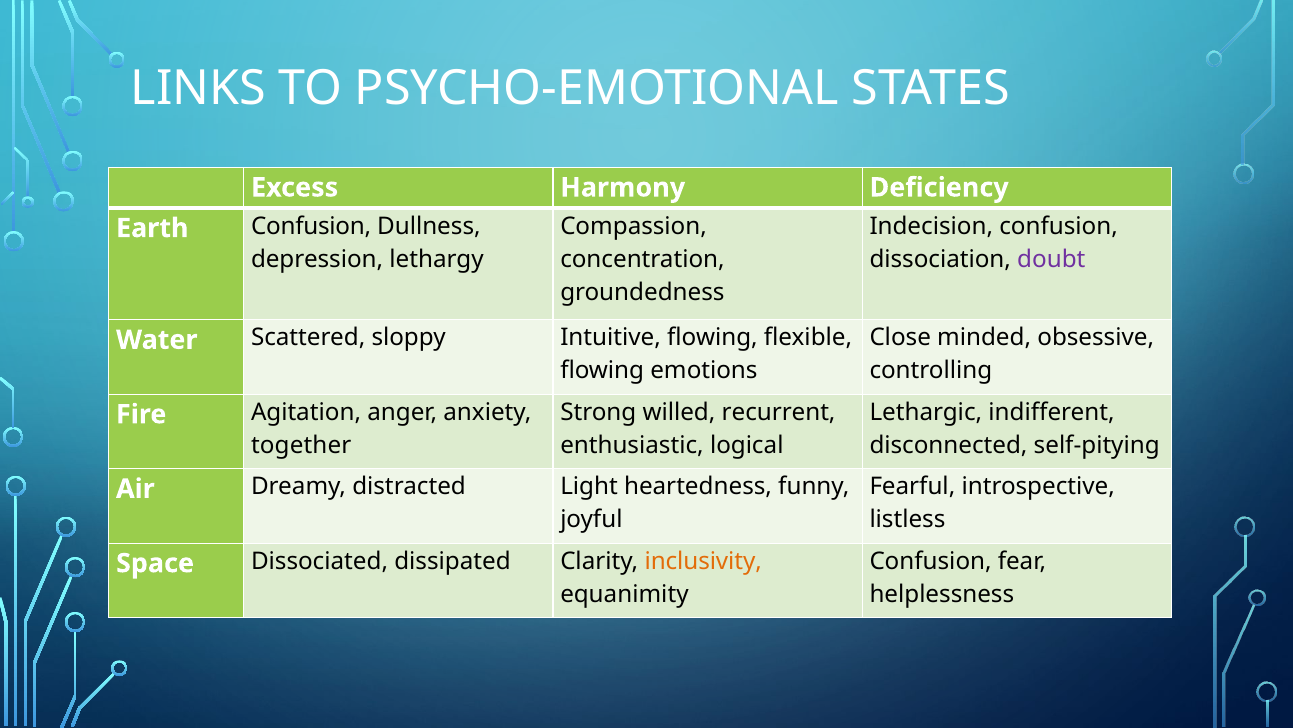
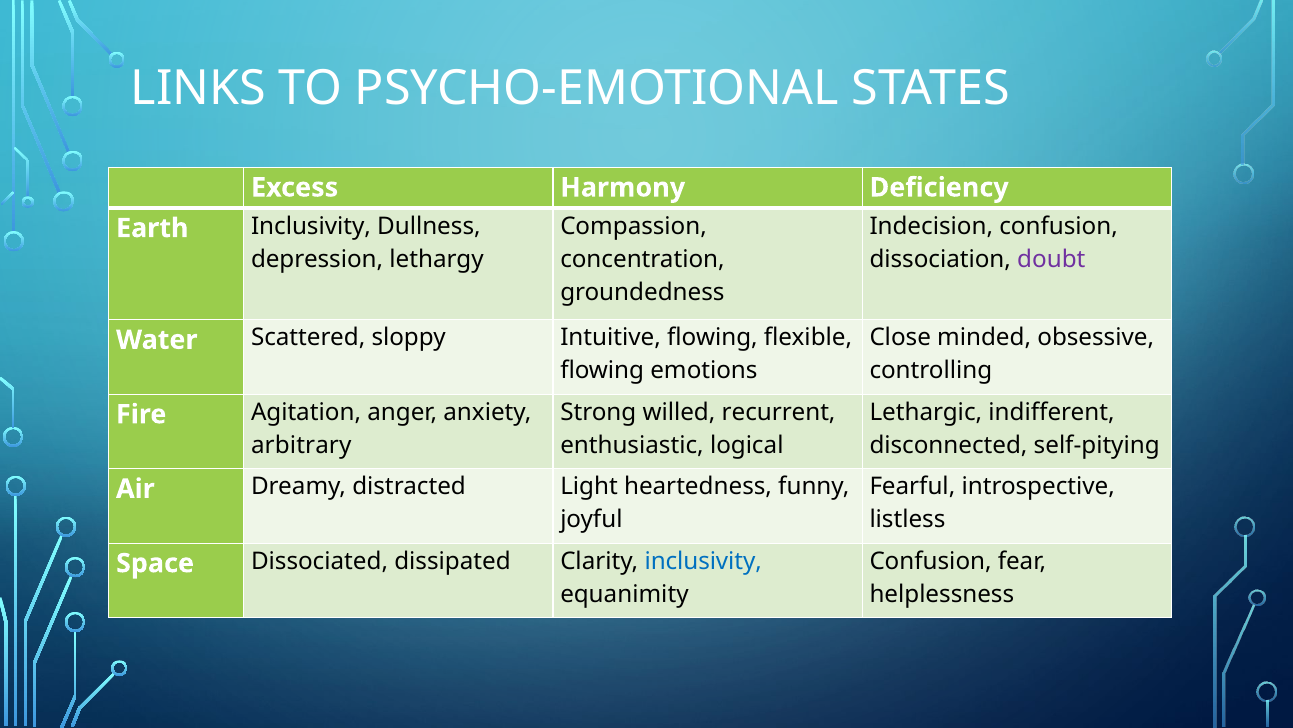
Earth Confusion: Confusion -> Inclusivity
together: together -> arbitrary
inclusivity at (703, 561) colour: orange -> blue
